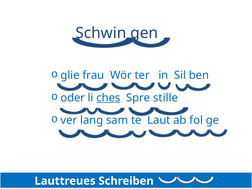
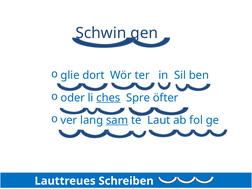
frau: frau -> dort
stille: stille -> öfter
sam underline: none -> present
